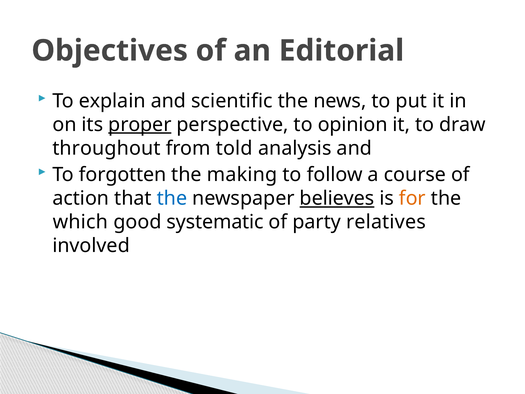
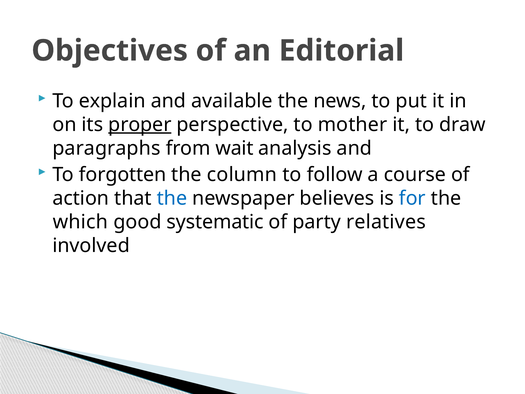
scientific: scientific -> available
opinion: opinion -> mother
throughout: throughout -> paragraphs
told: told -> wait
making: making -> column
believes underline: present -> none
for colour: orange -> blue
